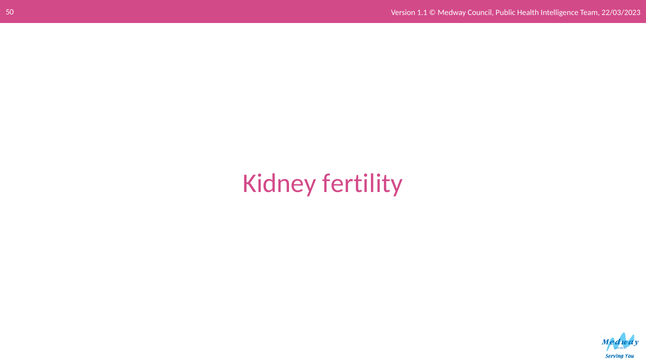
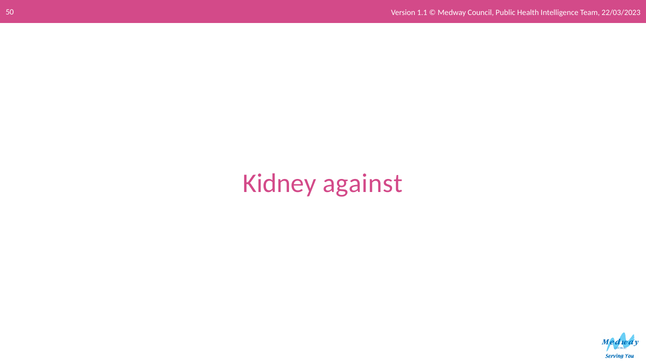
fertility: fertility -> against
